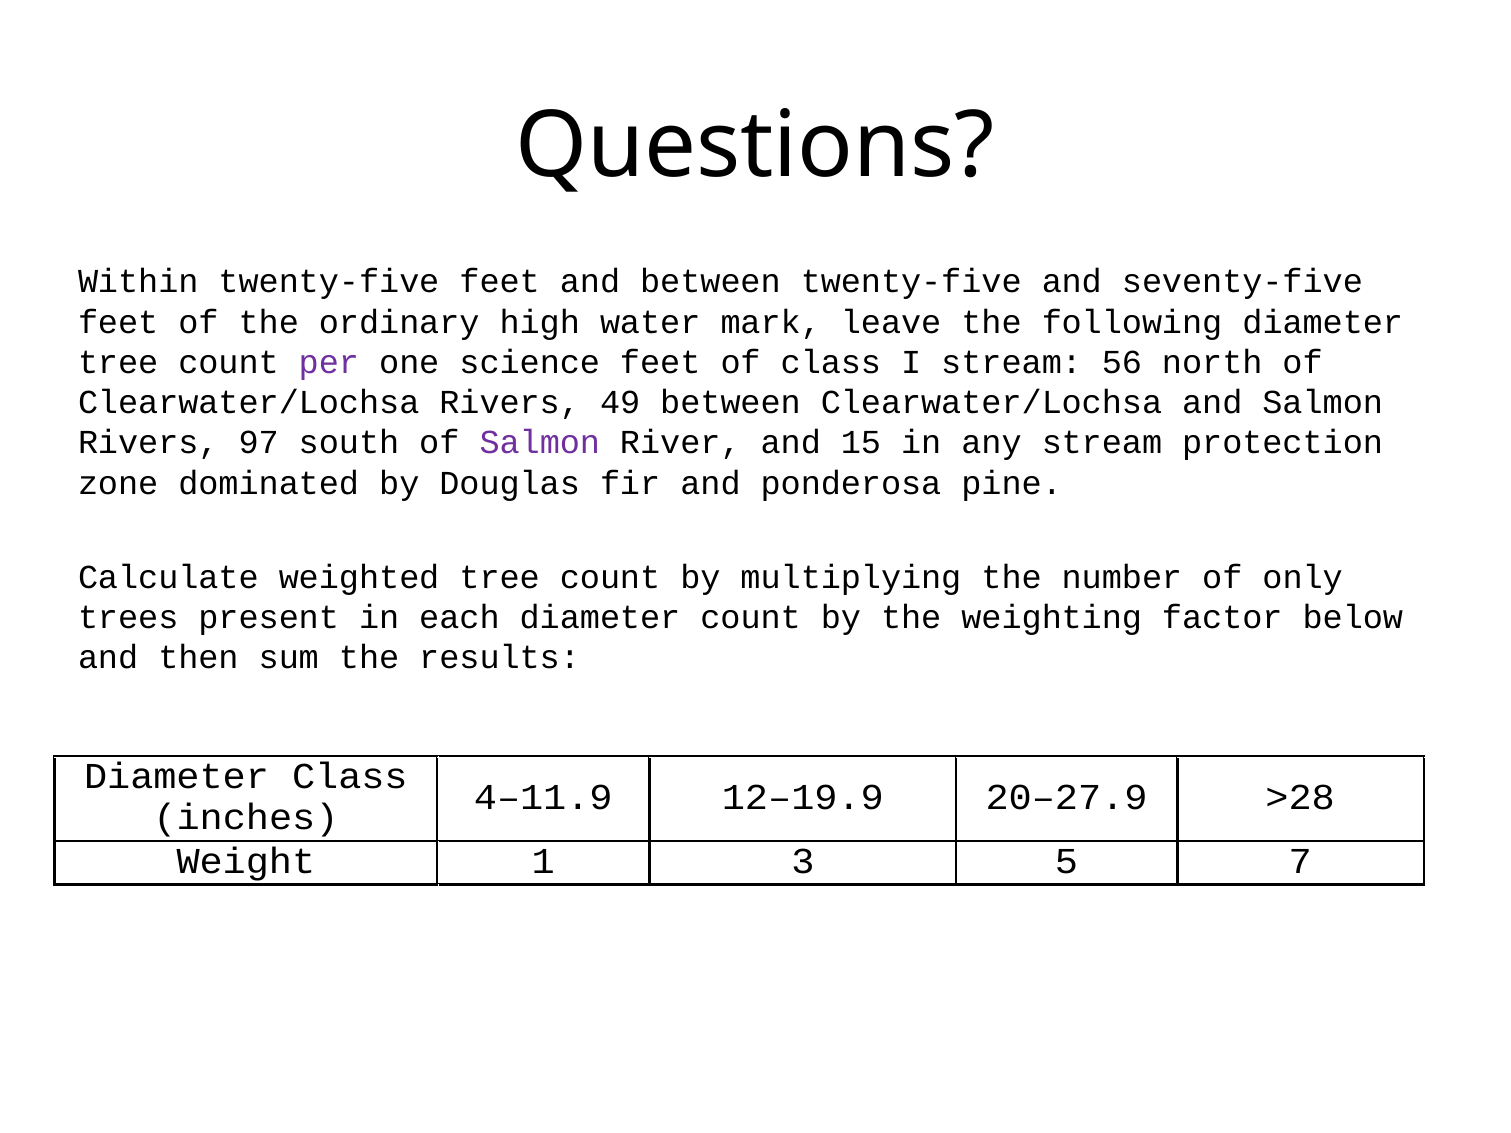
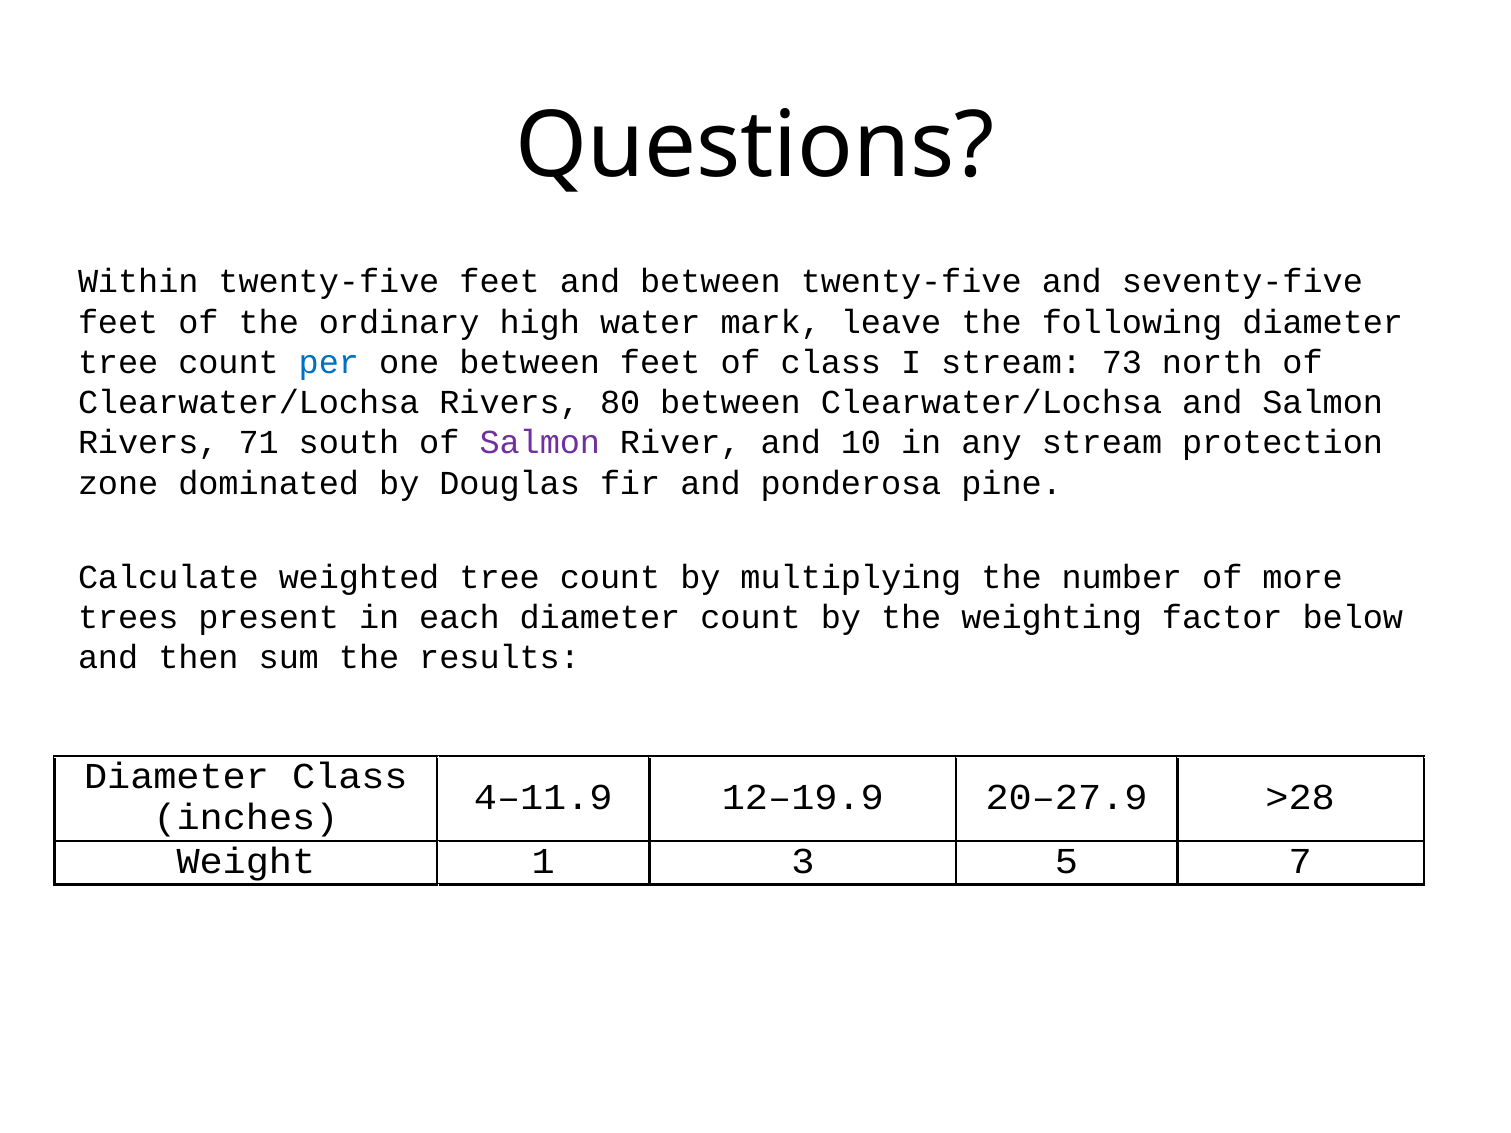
per colour: purple -> blue
one science: science -> between
56: 56 -> 73
49: 49 -> 80
97: 97 -> 71
15: 15 -> 10
only: only -> more
